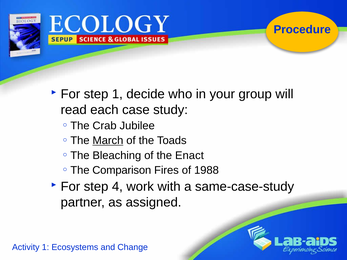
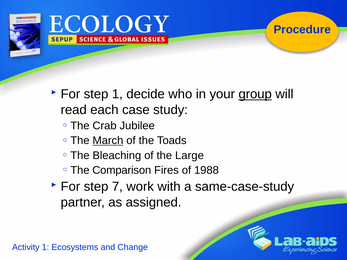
group underline: none -> present
Enact: Enact -> Large
4: 4 -> 7
